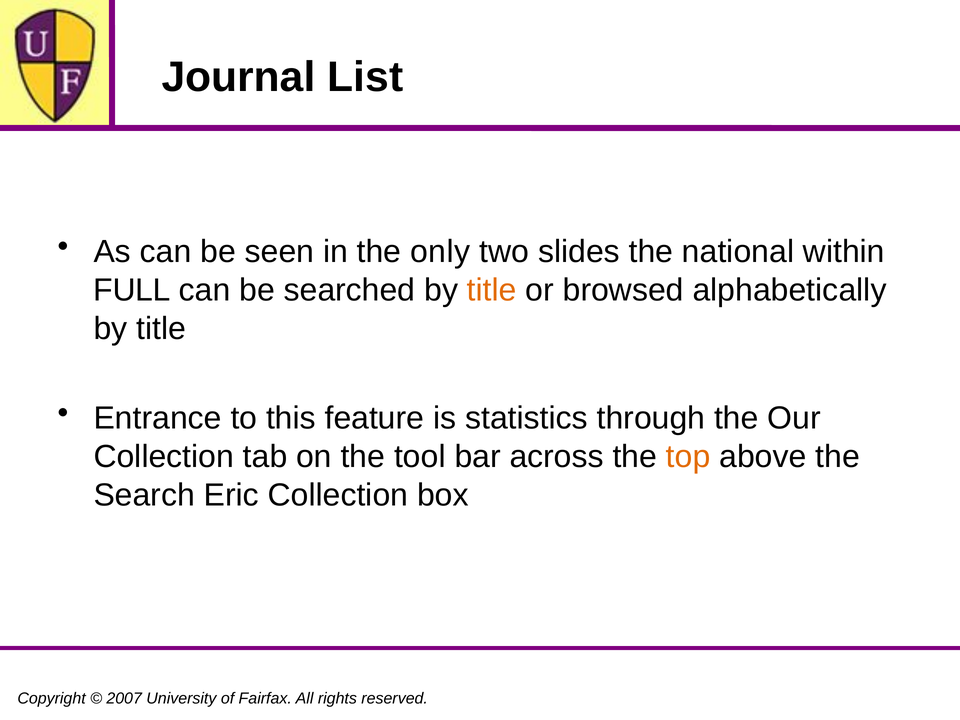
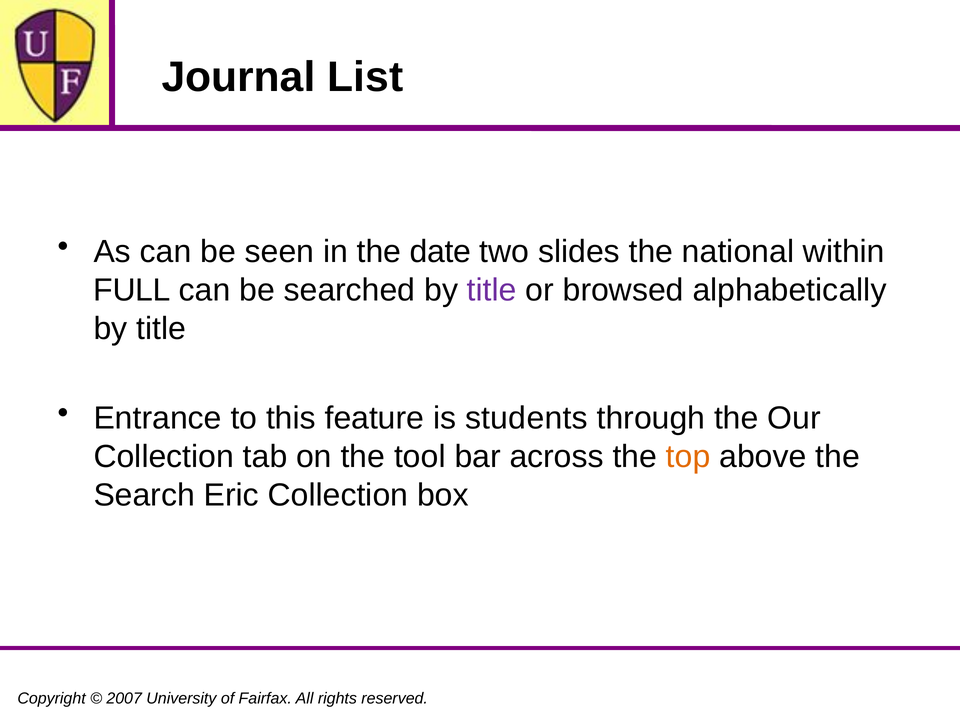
only: only -> date
title at (492, 290) colour: orange -> purple
statistics: statistics -> students
